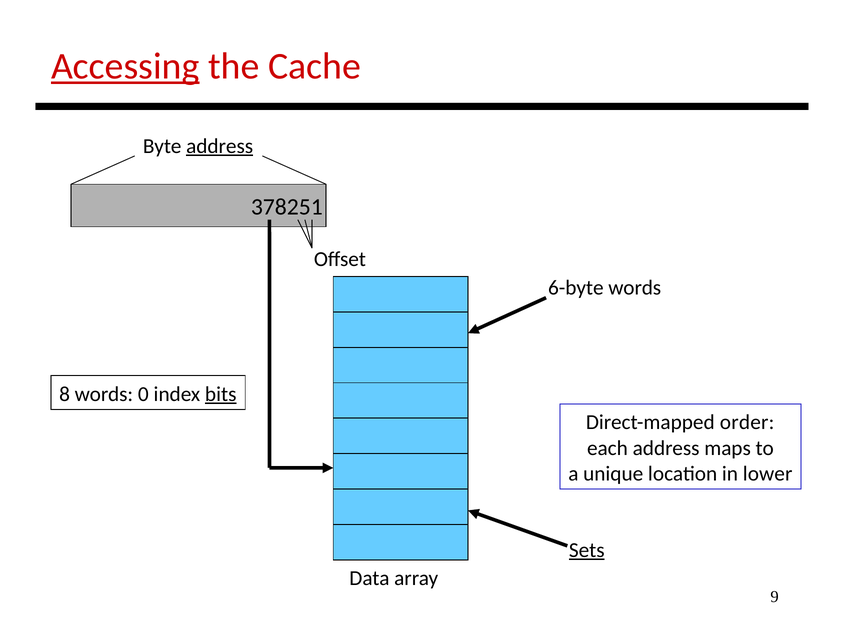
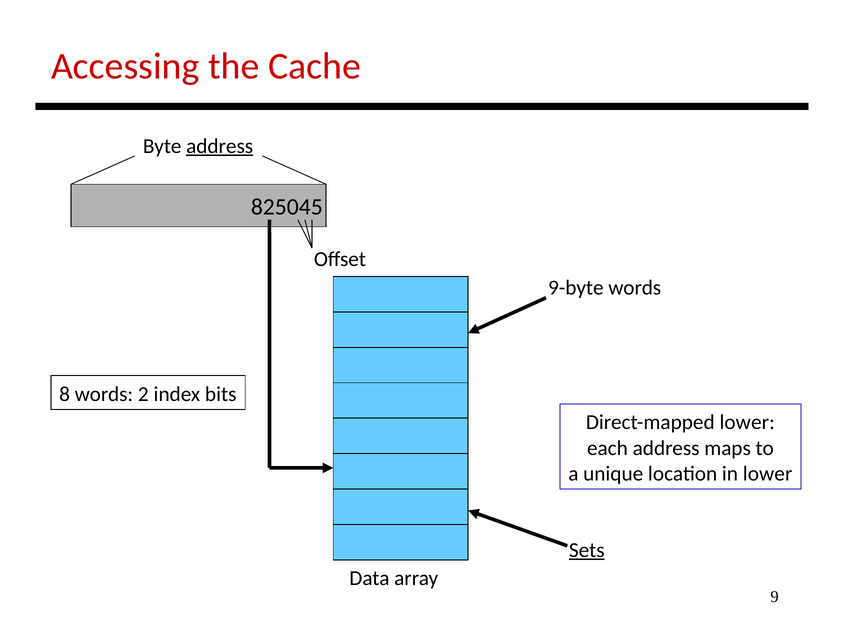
Accessing underline: present -> none
378251: 378251 -> 825045
6-byte: 6-byte -> 9-byte
0: 0 -> 2
bits underline: present -> none
Direct-mapped order: order -> lower
